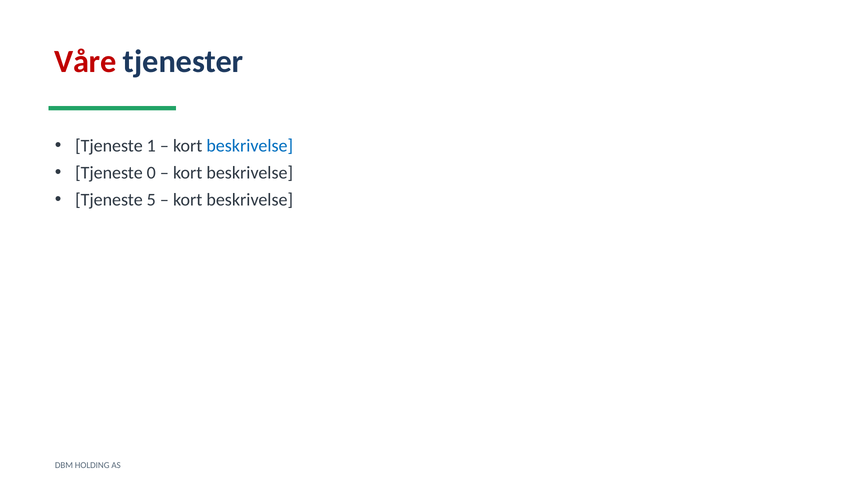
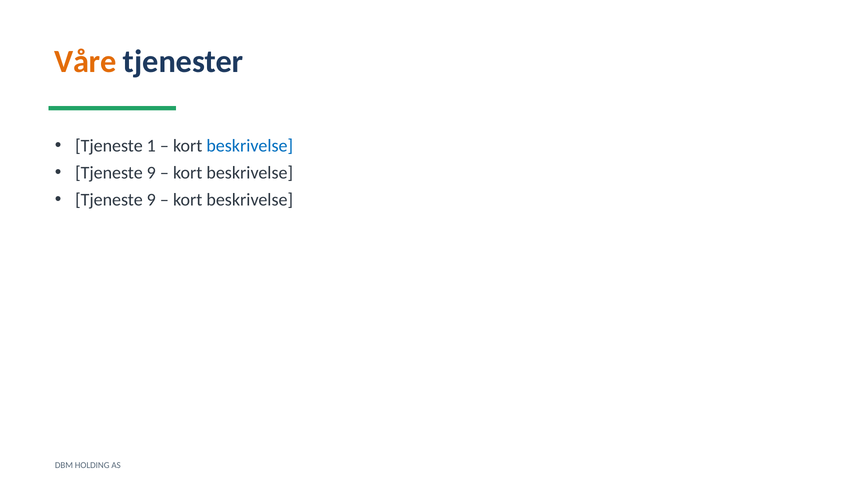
Våre colour: red -> orange
0 at (151, 173): 0 -> 9
5 at (151, 200): 5 -> 9
